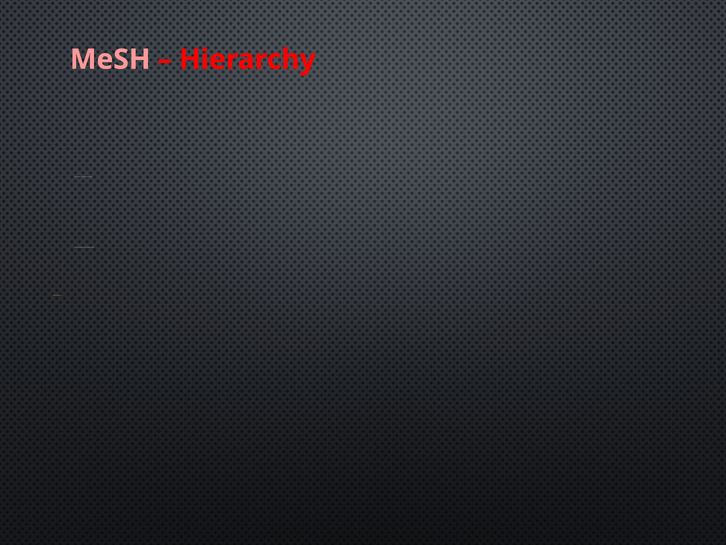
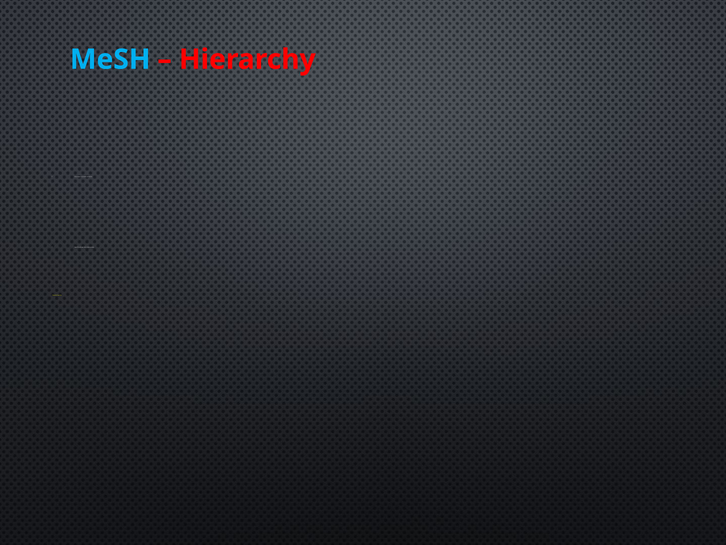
MeSH colour: pink -> light blue
